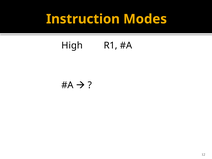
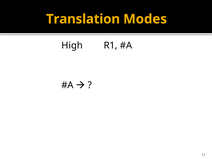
Instruction: Instruction -> Translation
